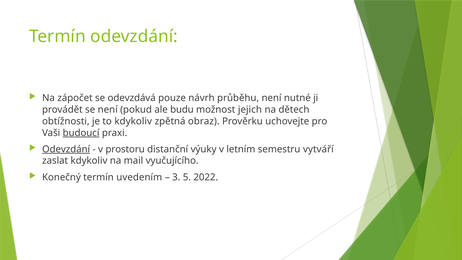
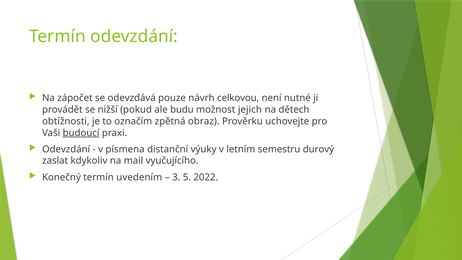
průběhu: průběhu -> celkovou
se není: není -> nižší
to kdykoliv: kdykoliv -> označím
Odevzdání at (66, 149) underline: present -> none
prostoru: prostoru -> písmena
vytváří: vytváří -> durový
